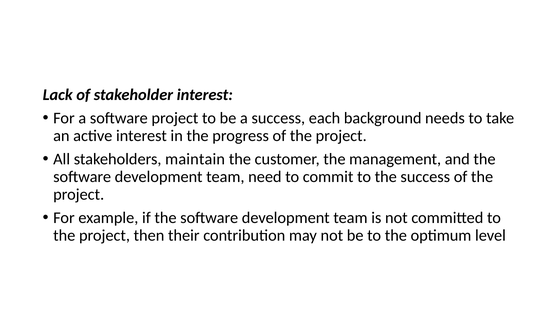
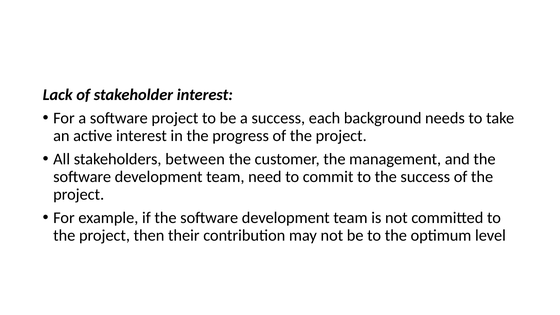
maintain: maintain -> between
